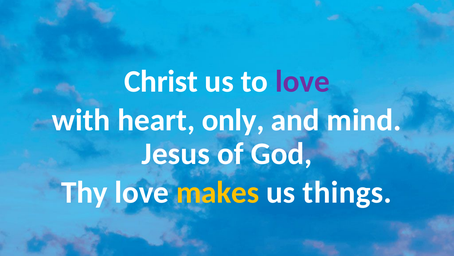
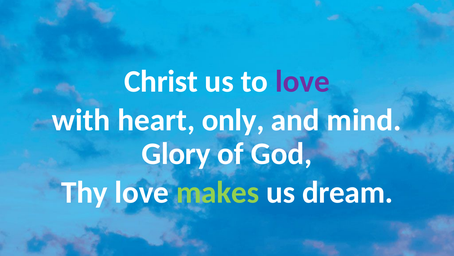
Jesus: Jesus -> Glory
makes colour: yellow -> light green
things: things -> dream
